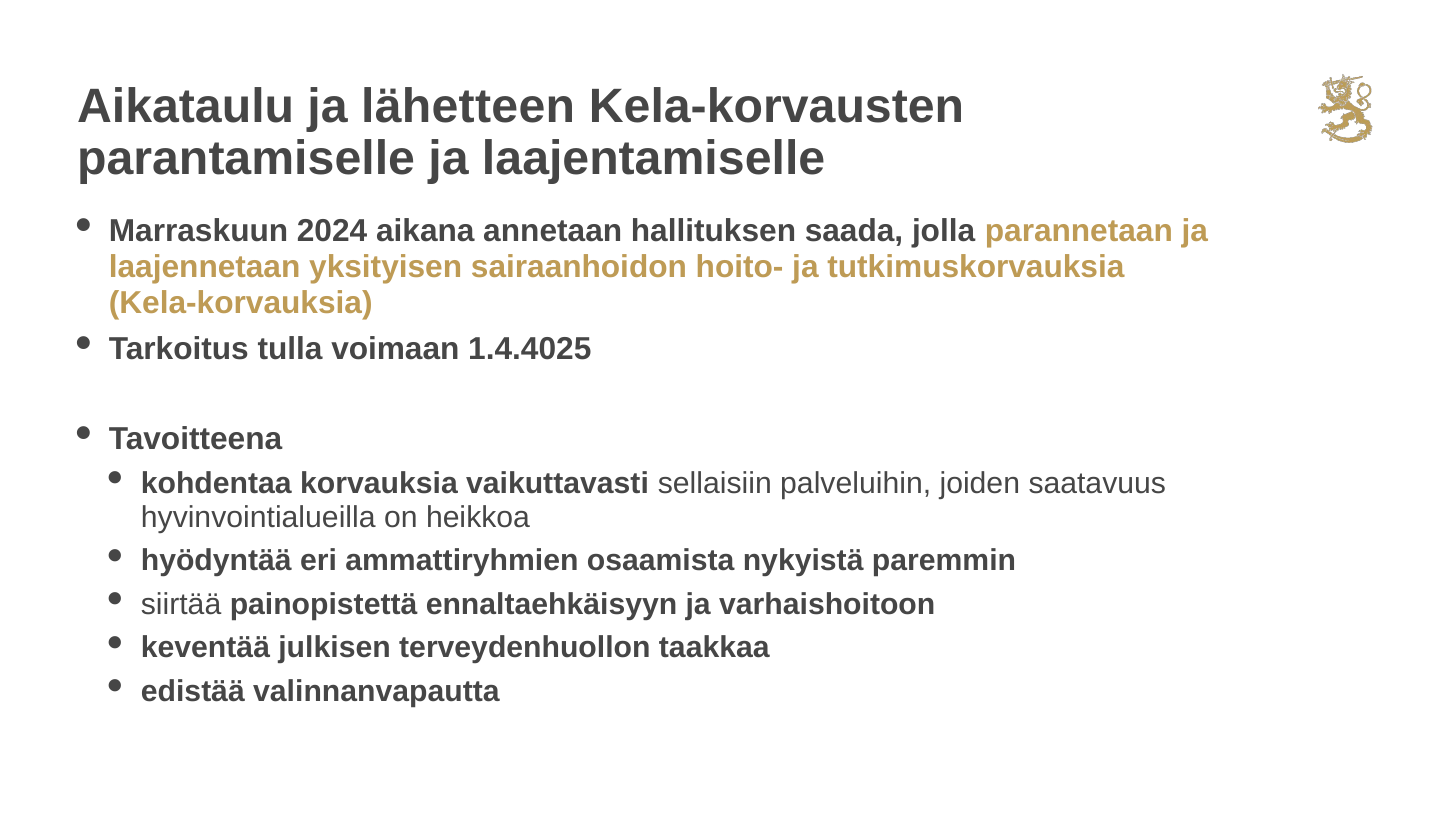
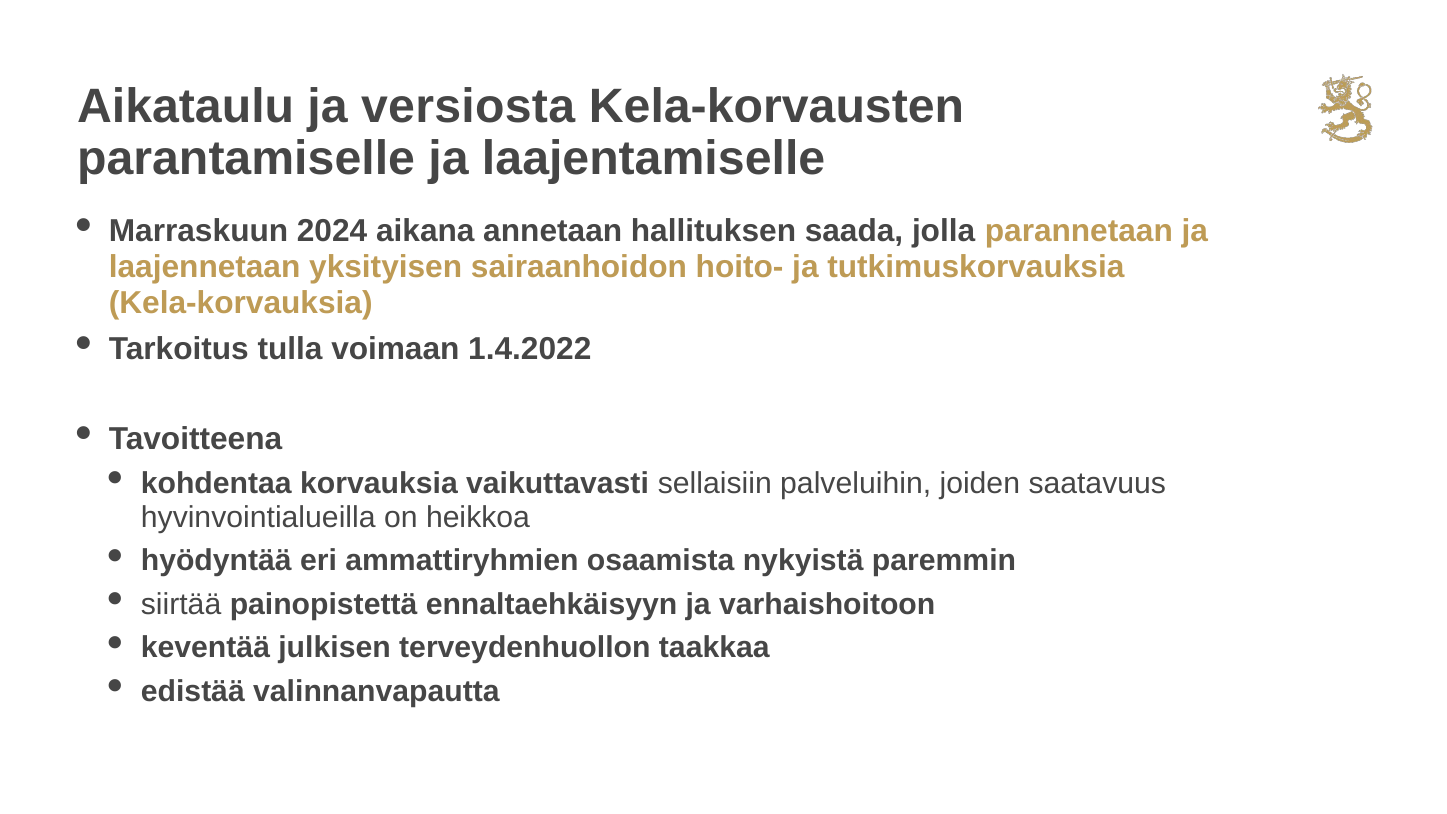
lähetteen: lähetteen -> versiosta
1.4.4025: 1.4.4025 -> 1.4.2022
